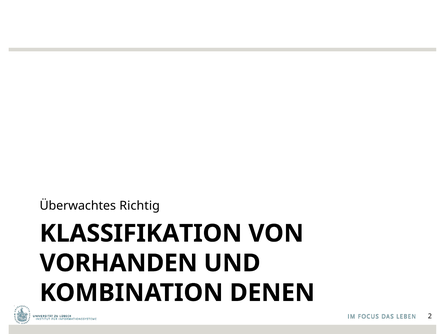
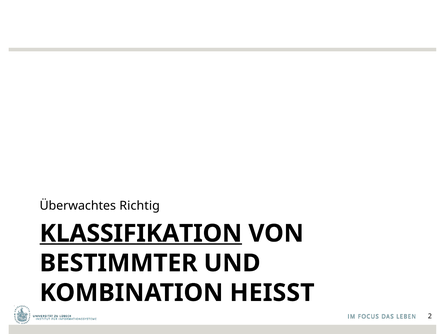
KLASSIFIKATION underline: none -> present
VORHANDEN: VORHANDEN -> BESTIMMTER
DENEN: DENEN -> HEISST
